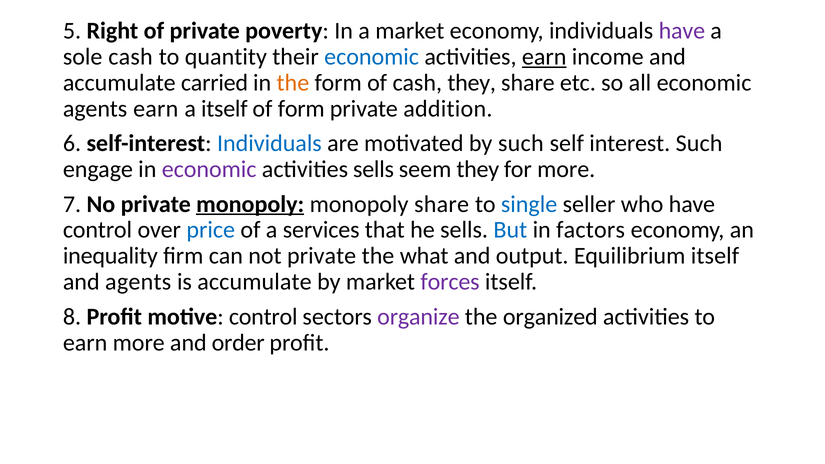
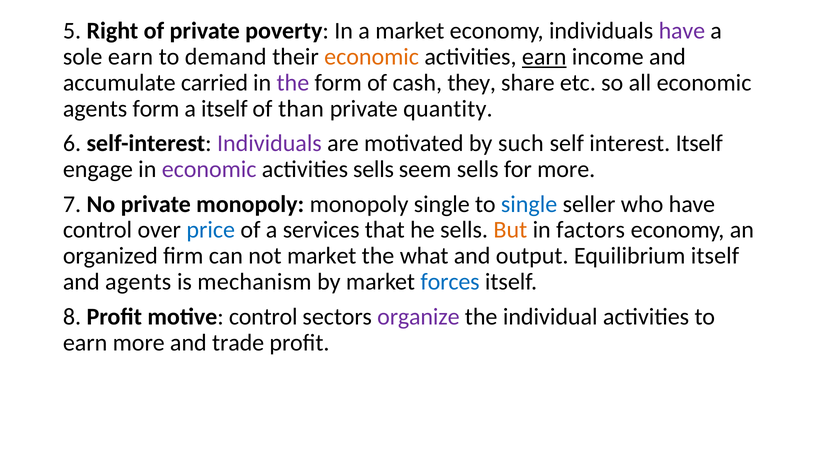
sole cash: cash -> earn
quantity: quantity -> demand
economic at (372, 57) colour: blue -> orange
the at (293, 83) colour: orange -> purple
agents earn: earn -> form
of form: form -> than
addition: addition -> quantity
Individuals at (269, 144) colour: blue -> purple
interest Such: Such -> Itself
seem they: they -> sells
monopoly at (250, 204) underline: present -> none
monopoly share: share -> single
But colour: blue -> orange
inequality: inequality -> organized
not private: private -> market
is accumulate: accumulate -> mechanism
forces colour: purple -> blue
organized: organized -> individual
order: order -> trade
